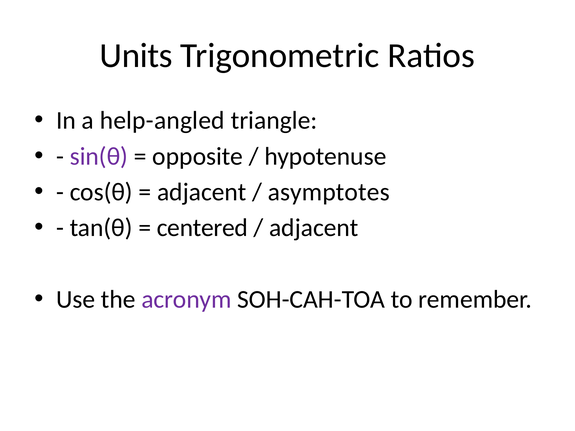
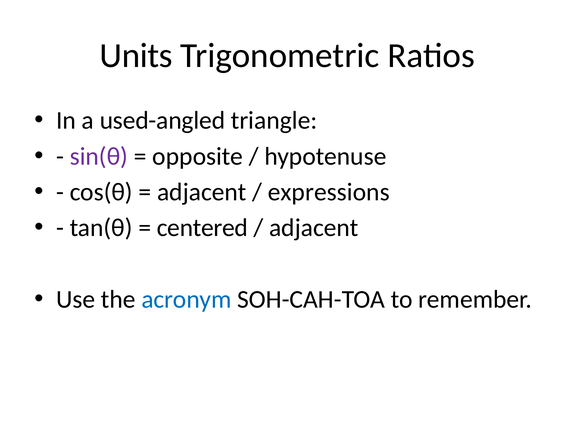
help-angled: help-angled -> used-angled
asymptotes: asymptotes -> expressions
acronym colour: purple -> blue
